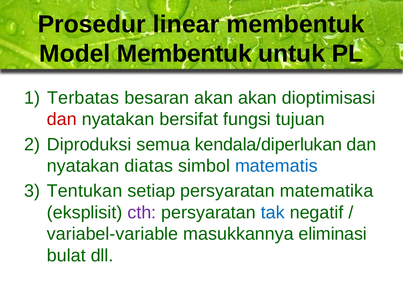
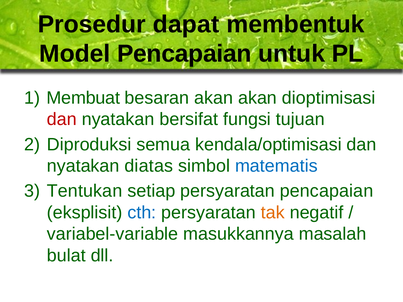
linear: linear -> dapat
Model Membentuk: Membentuk -> Pencapaian
Terbatas: Terbatas -> Membuat
kendala/diperlukan: kendala/diperlukan -> kendala/optimisasi
persyaratan matematika: matematika -> pencapaian
cth colour: purple -> blue
tak colour: blue -> orange
eliminasi: eliminasi -> masalah
